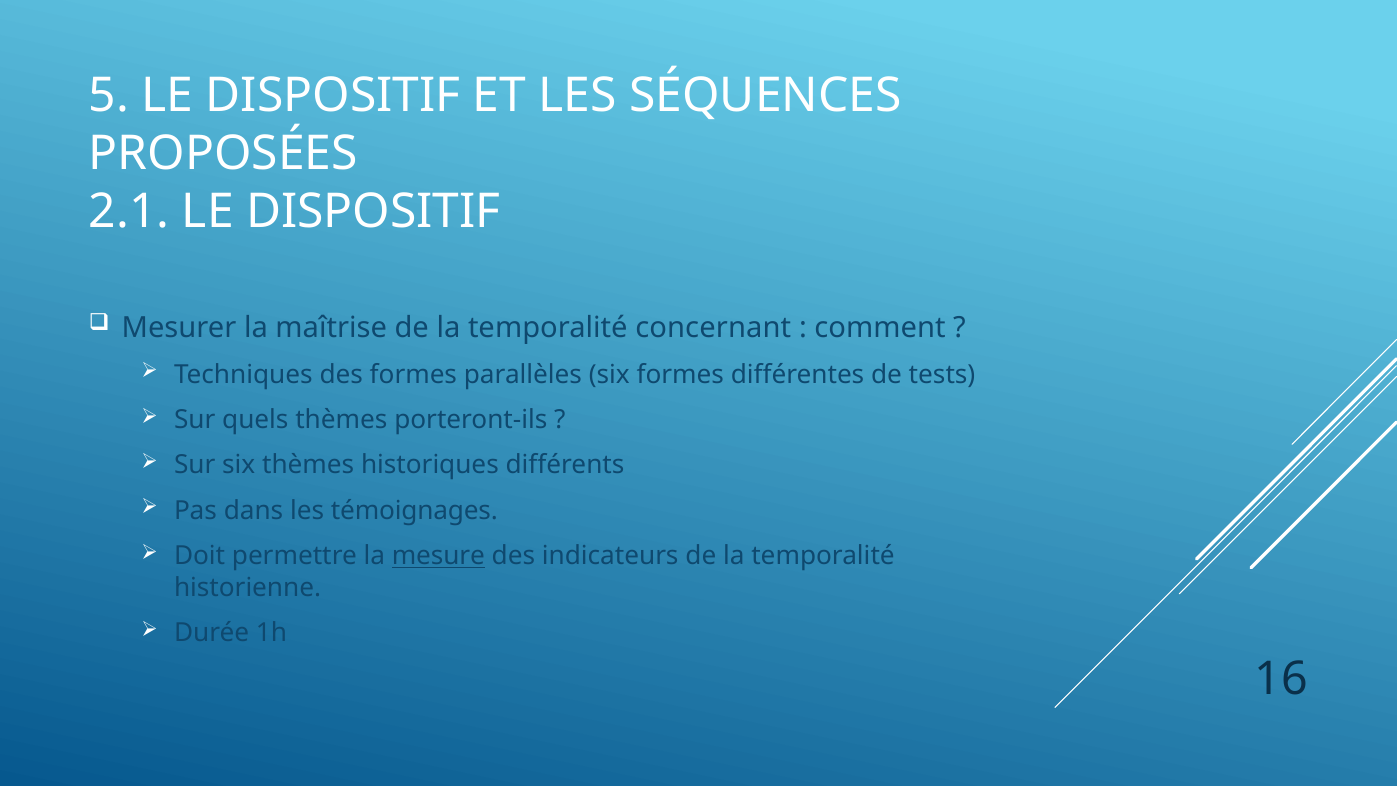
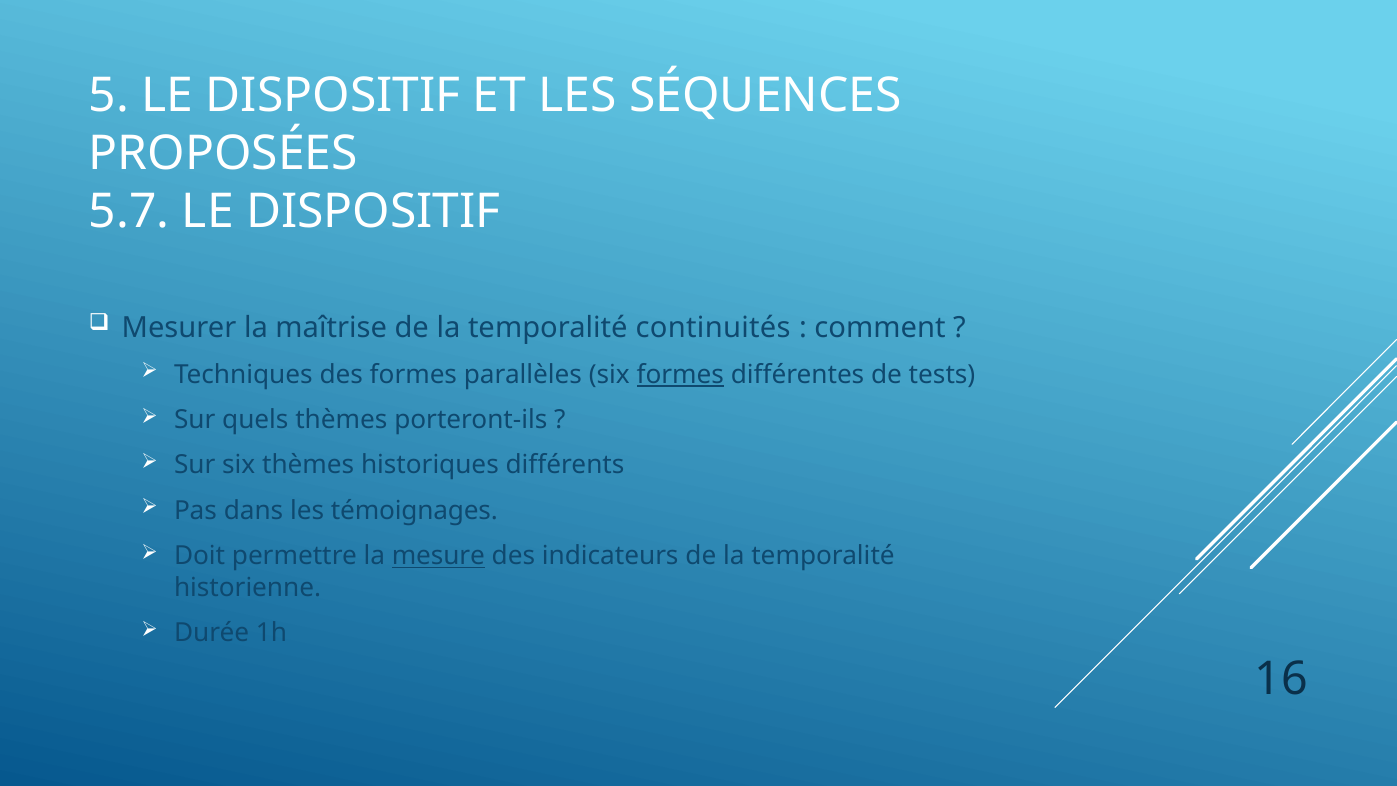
2.1: 2.1 -> 5.7
concernant: concernant -> continuités
formes at (680, 374) underline: none -> present
